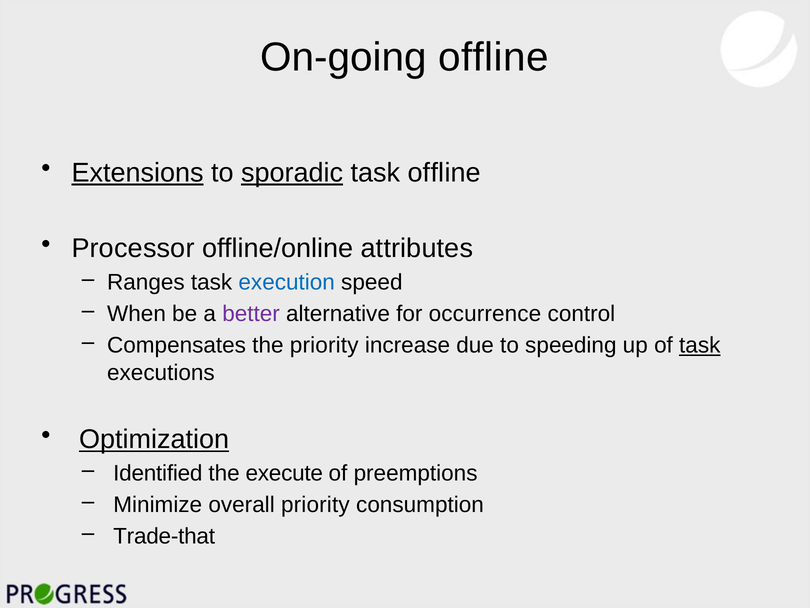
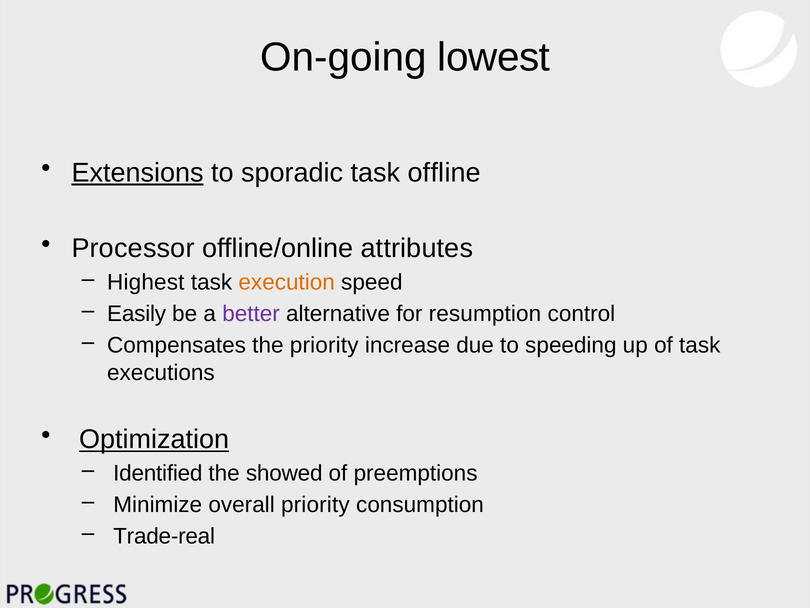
On-going offline: offline -> lowest
sporadic underline: present -> none
Ranges: Ranges -> Highest
execution colour: blue -> orange
When: When -> Easily
occurrence: occurrence -> resumption
task at (700, 345) underline: present -> none
execute: execute -> showed
Trade-that: Trade-that -> Trade-real
